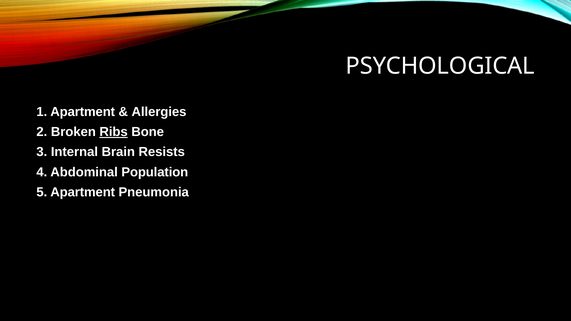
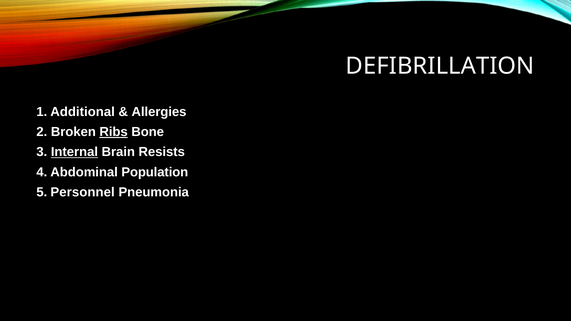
PSYCHOLOGICAL: PSYCHOLOGICAL -> DEFIBRILLATION
1 Apartment: Apartment -> Additional
Internal underline: none -> present
5 Apartment: Apartment -> Personnel
